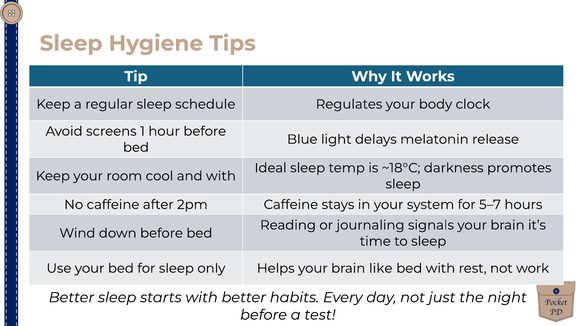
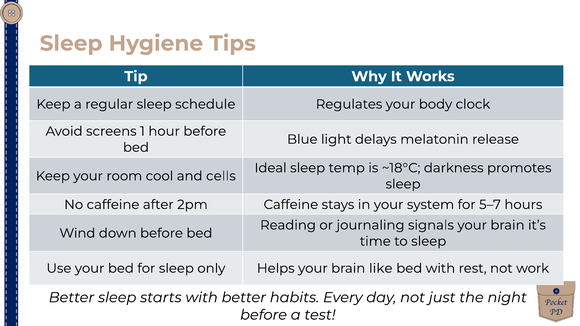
and with: with -> cells
